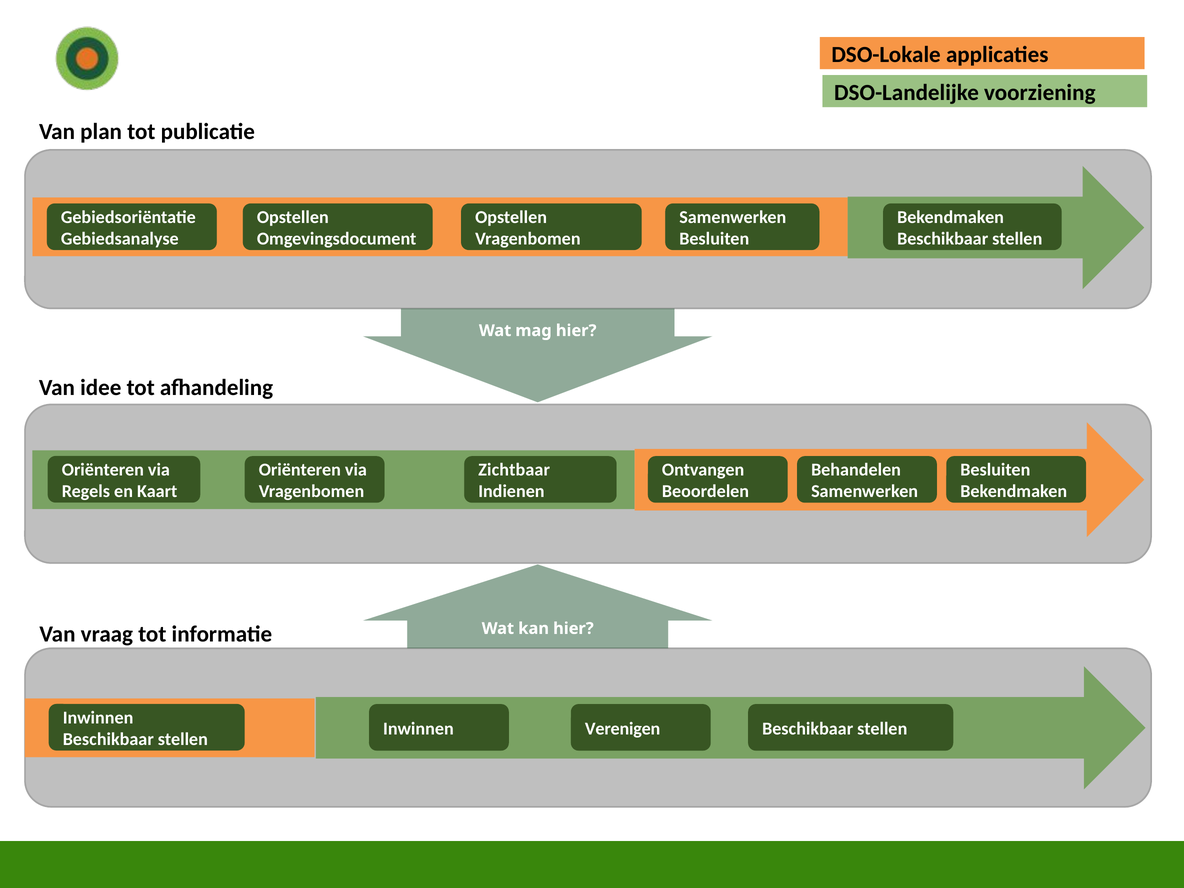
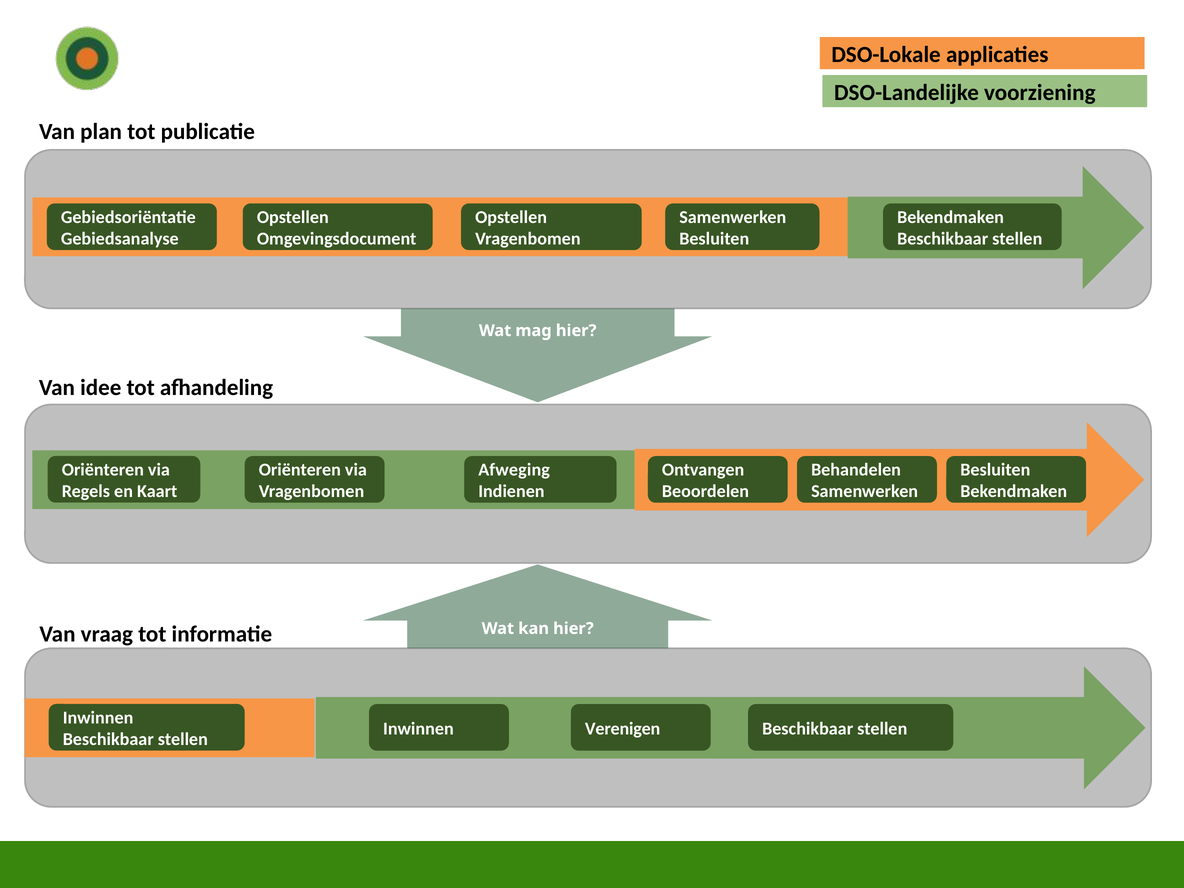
Zichtbaar: Zichtbaar -> Afweging
